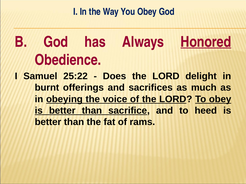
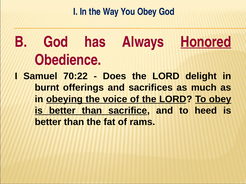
25:22: 25:22 -> 70:22
